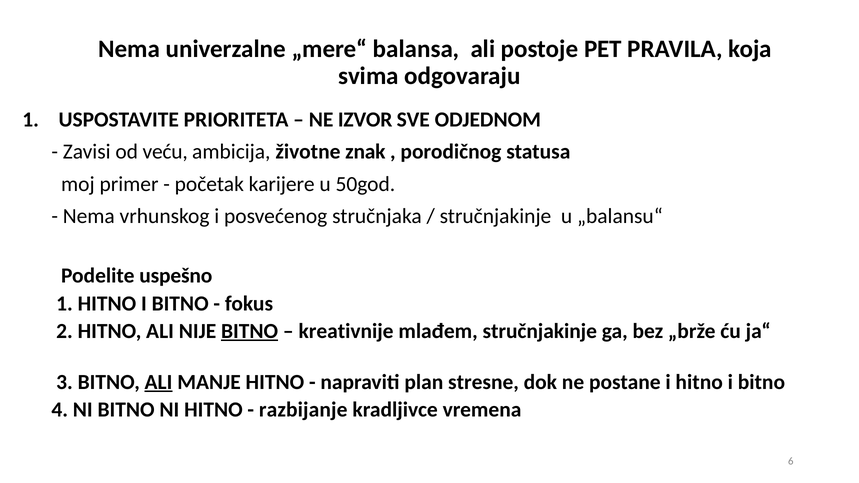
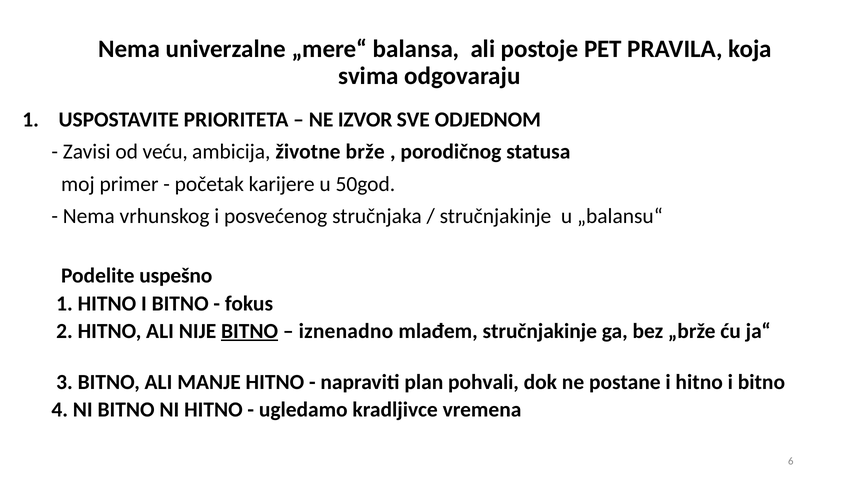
znak: znak -> brže
kreativnije: kreativnije -> iznenadno
ALI at (159, 382) underline: present -> none
stresne: stresne -> pohvali
razbijanje: razbijanje -> ugledamo
